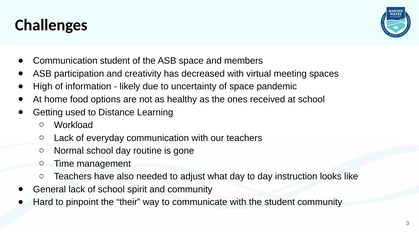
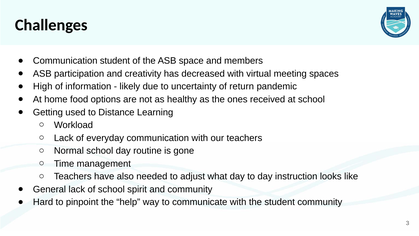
of space: space -> return
their: their -> help
